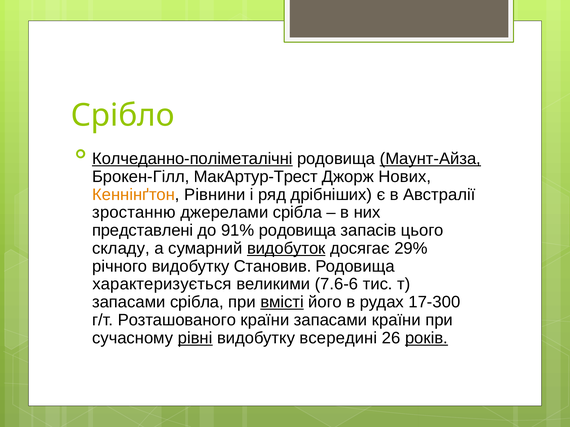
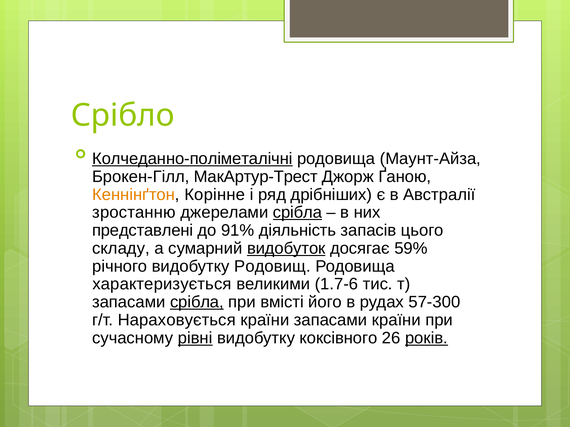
Маунт-Айза underline: present -> none
Нових: Нових -> Ґаною
Рівнини: Рівнини -> Корінне
срібла at (297, 213) underline: none -> present
91% родовища: родовища -> діяльність
29%: 29% -> 59%
Становив: Становив -> Родовищ
7.6-6: 7.6-6 -> 1.7-6
срібла at (197, 302) underline: none -> present
вмісті underline: present -> none
17-300: 17-300 -> 57-300
Розташованого: Розташованого -> Нараховується
всередині: всередині -> коксівного
